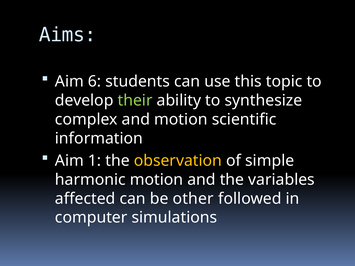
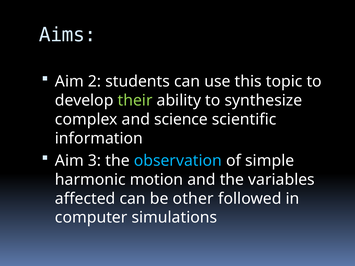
6: 6 -> 2
and motion: motion -> science
1: 1 -> 3
observation colour: yellow -> light blue
